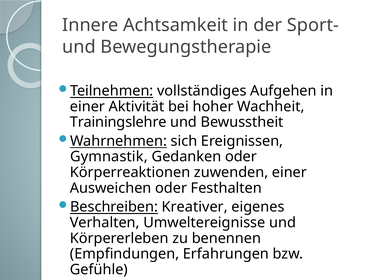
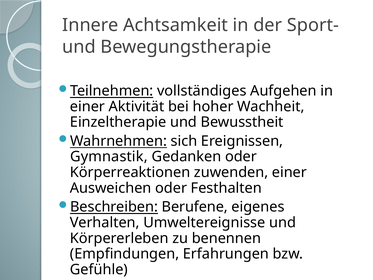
Trainingslehre: Trainingslehre -> Einzeltherapie
Kreativer: Kreativer -> Berufene
